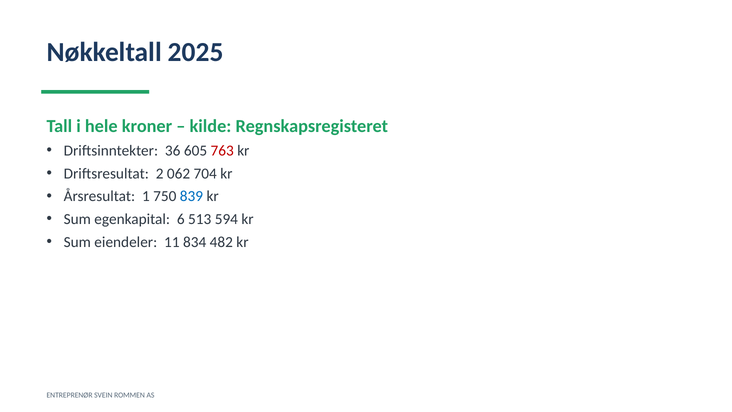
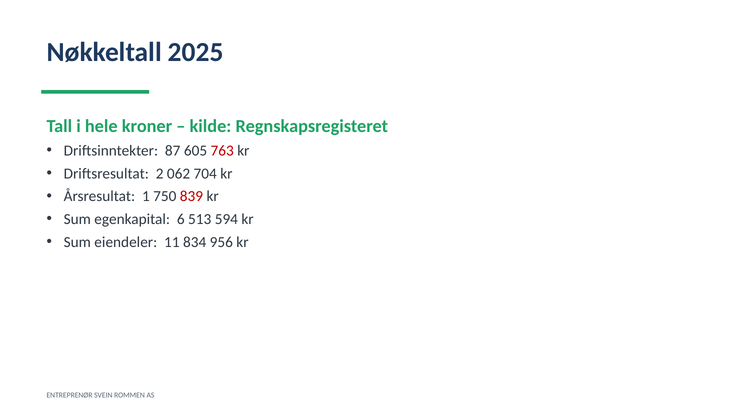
36: 36 -> 87
839 colour: blue -> red
482: 482 -> 956
